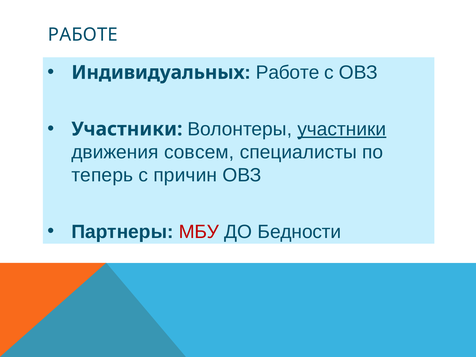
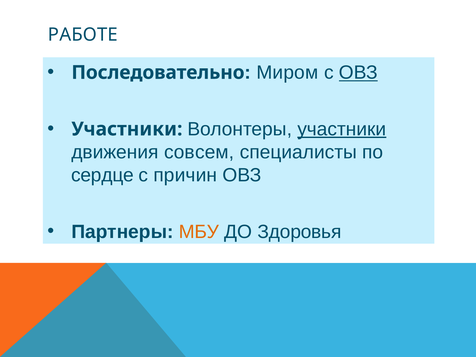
Индивидуальных: Индивидуальных -> Последовательно
Работе at (288, 73): Работе -> Миром
ОВЗ at (358, 73) underline: none -> present
теперь: теперь -> сердце
МБУ colour: red -> orange
Бедности: Бедности -> Здоровья
